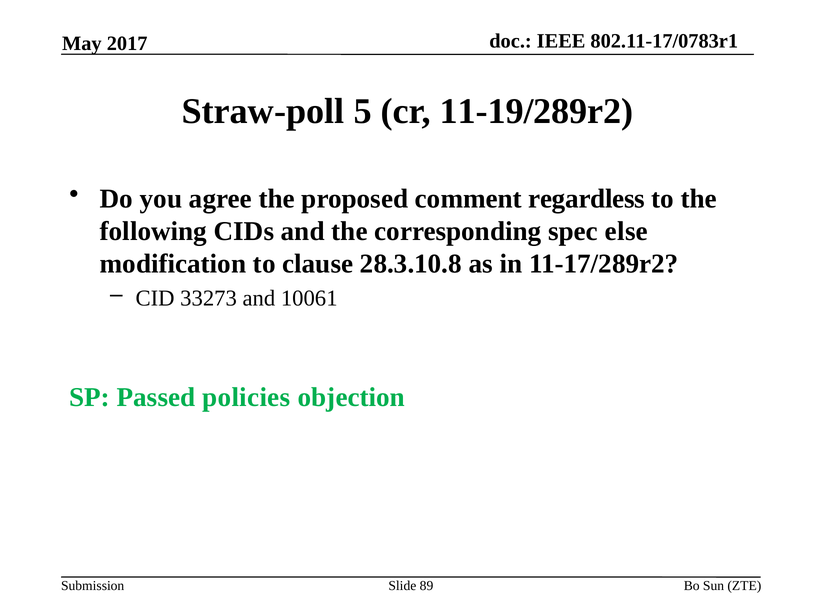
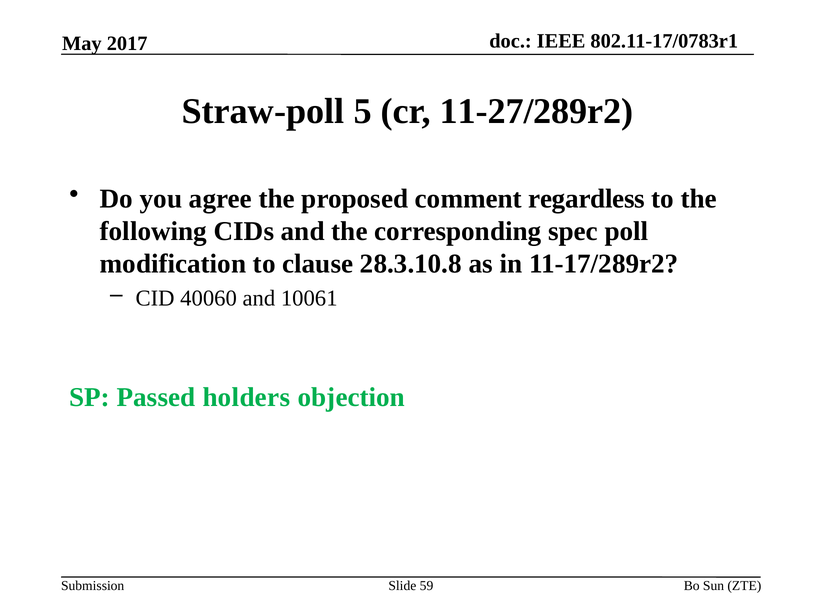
11-19/289r2: 11-19/289r2 -> 11-27/289r2
else: else -> poll
33273: 33273 -> 40060
policies: policies -> holders
89: 89 -> 59
